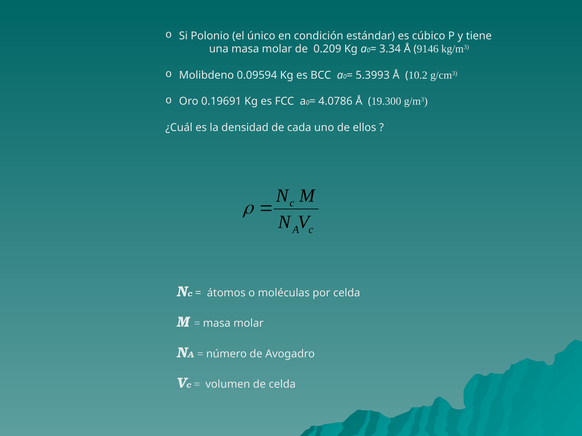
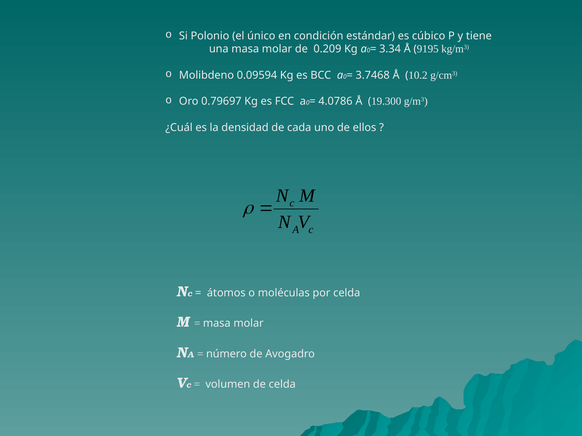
9146: 9146 -> 9195
5.3993: 5.3993 -> 3.7468
0.19691: 0.19691 -> 0.79697
